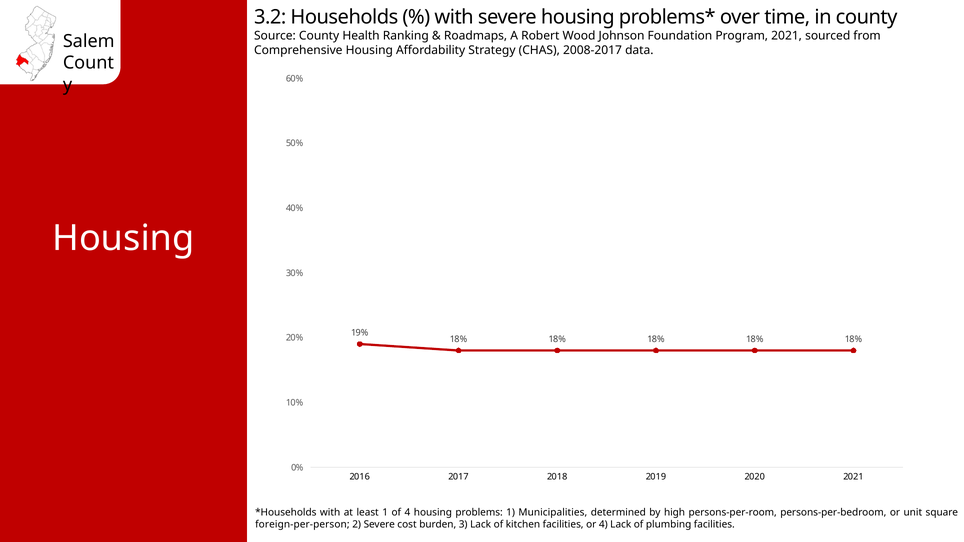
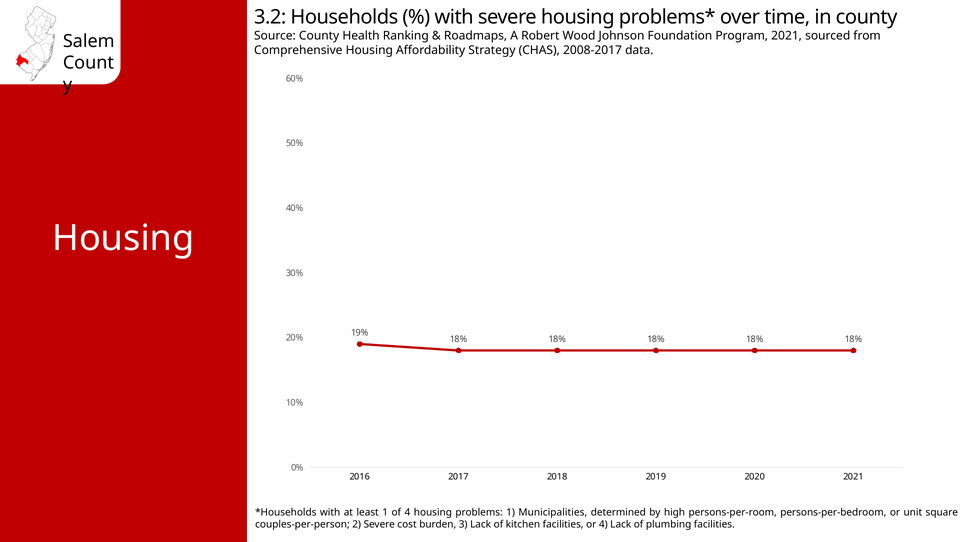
foreign-per-person: foreign-per-person -> couples-per-person
